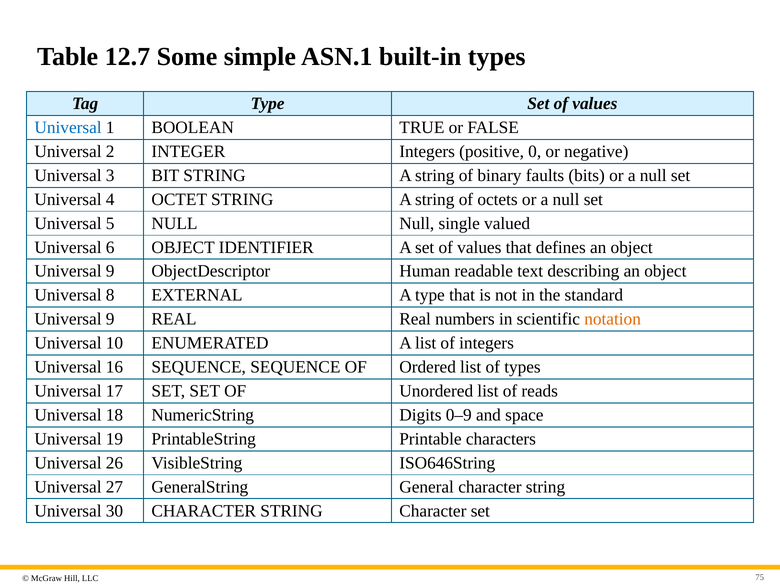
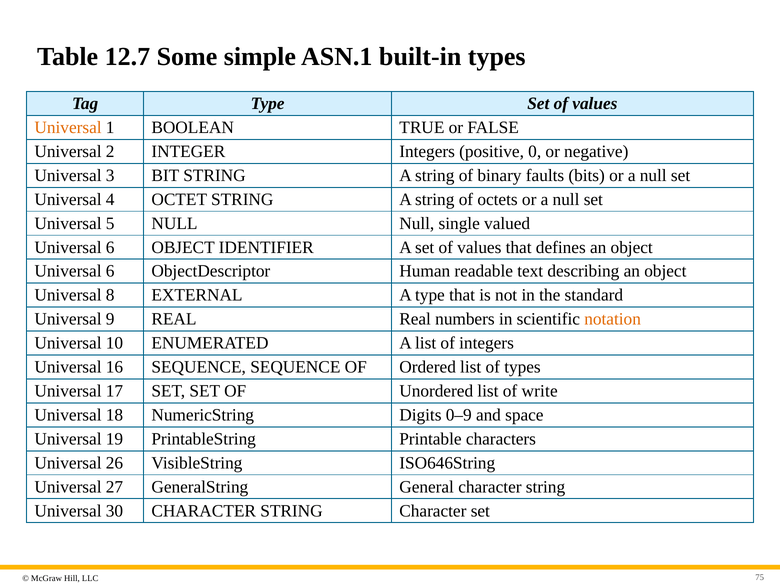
Universal at (68, 128) colour: blue -> orange
9 at (110, 271): 9 -> 6
reads: reads -> write
